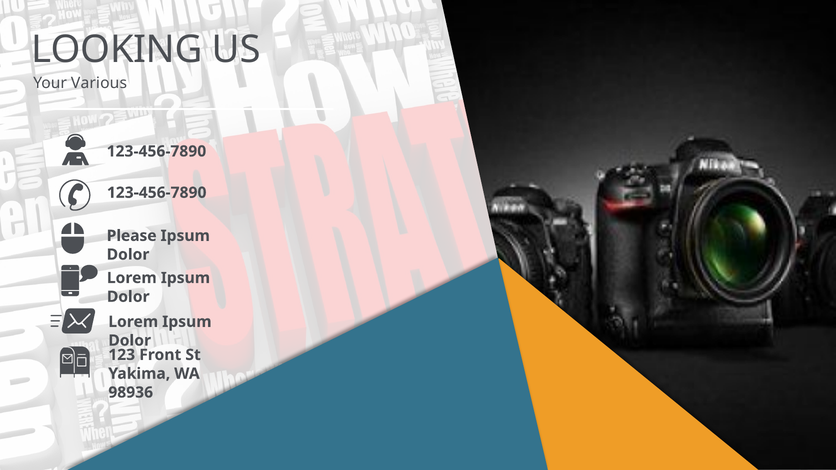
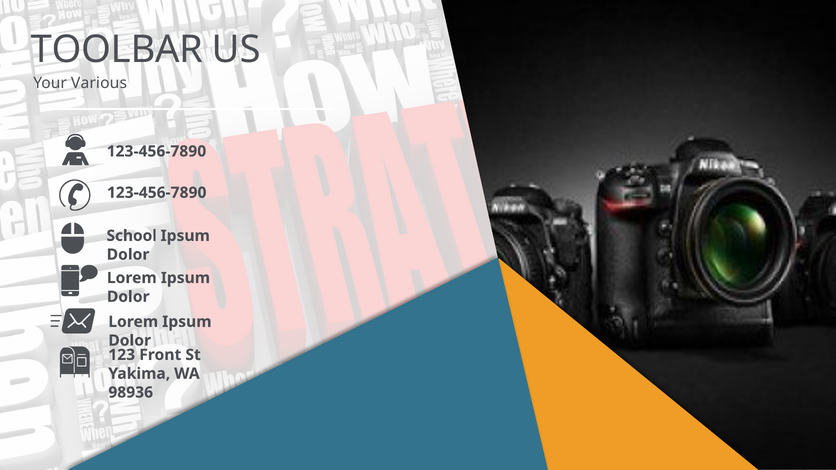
LOOKING: LOOKING -> TOOLBAR
Please: Please -> School
